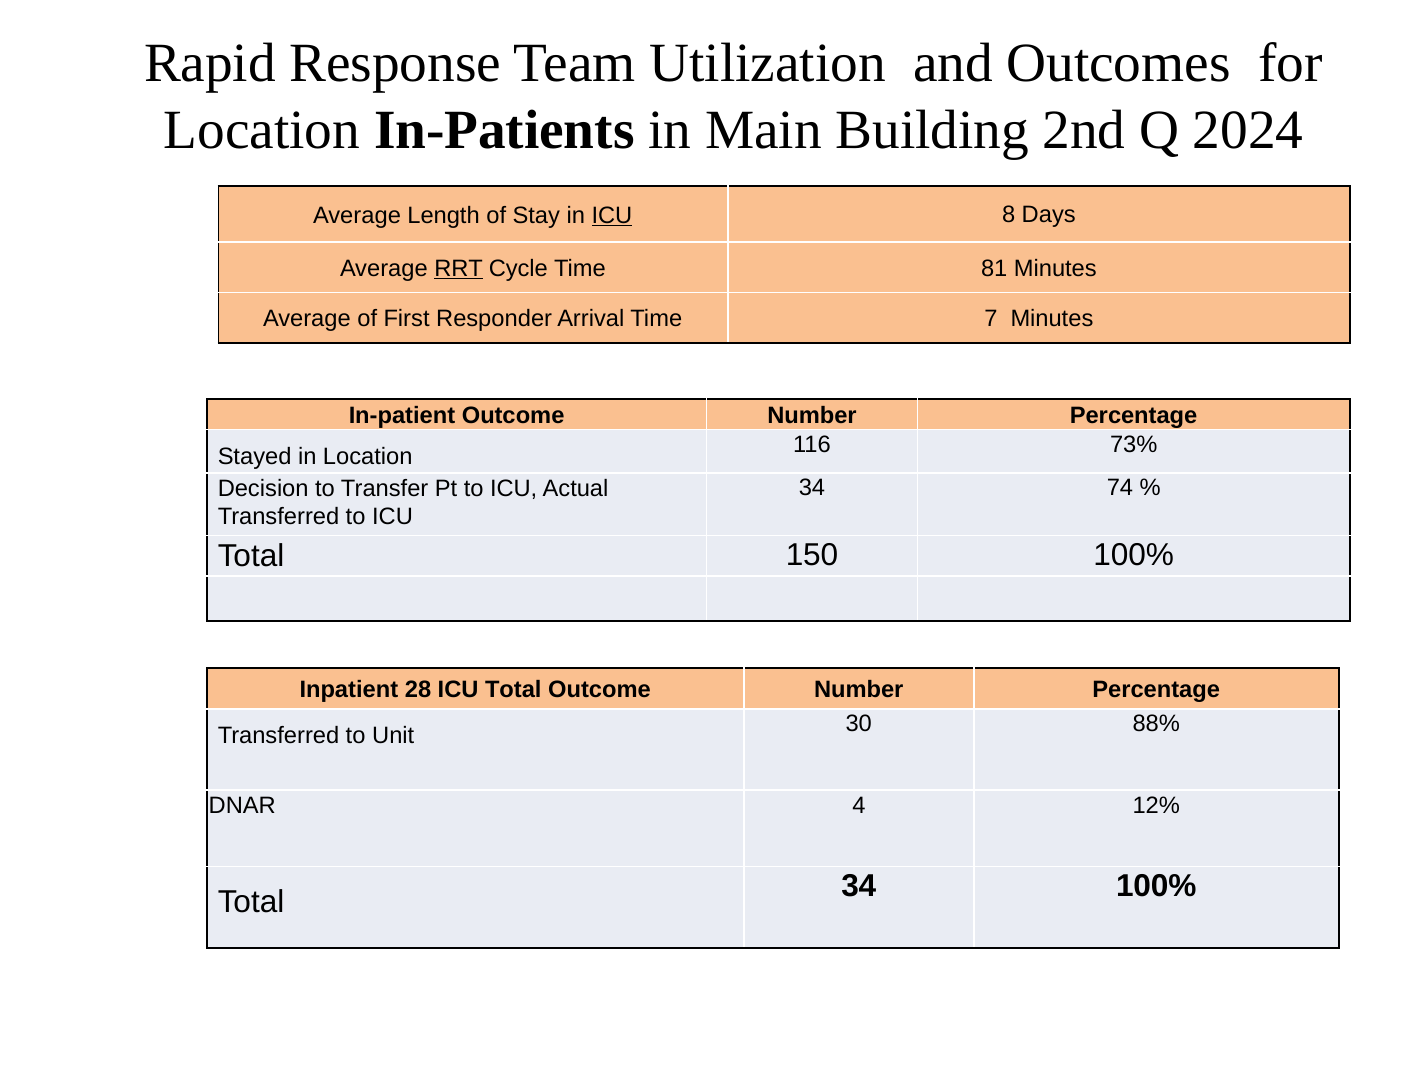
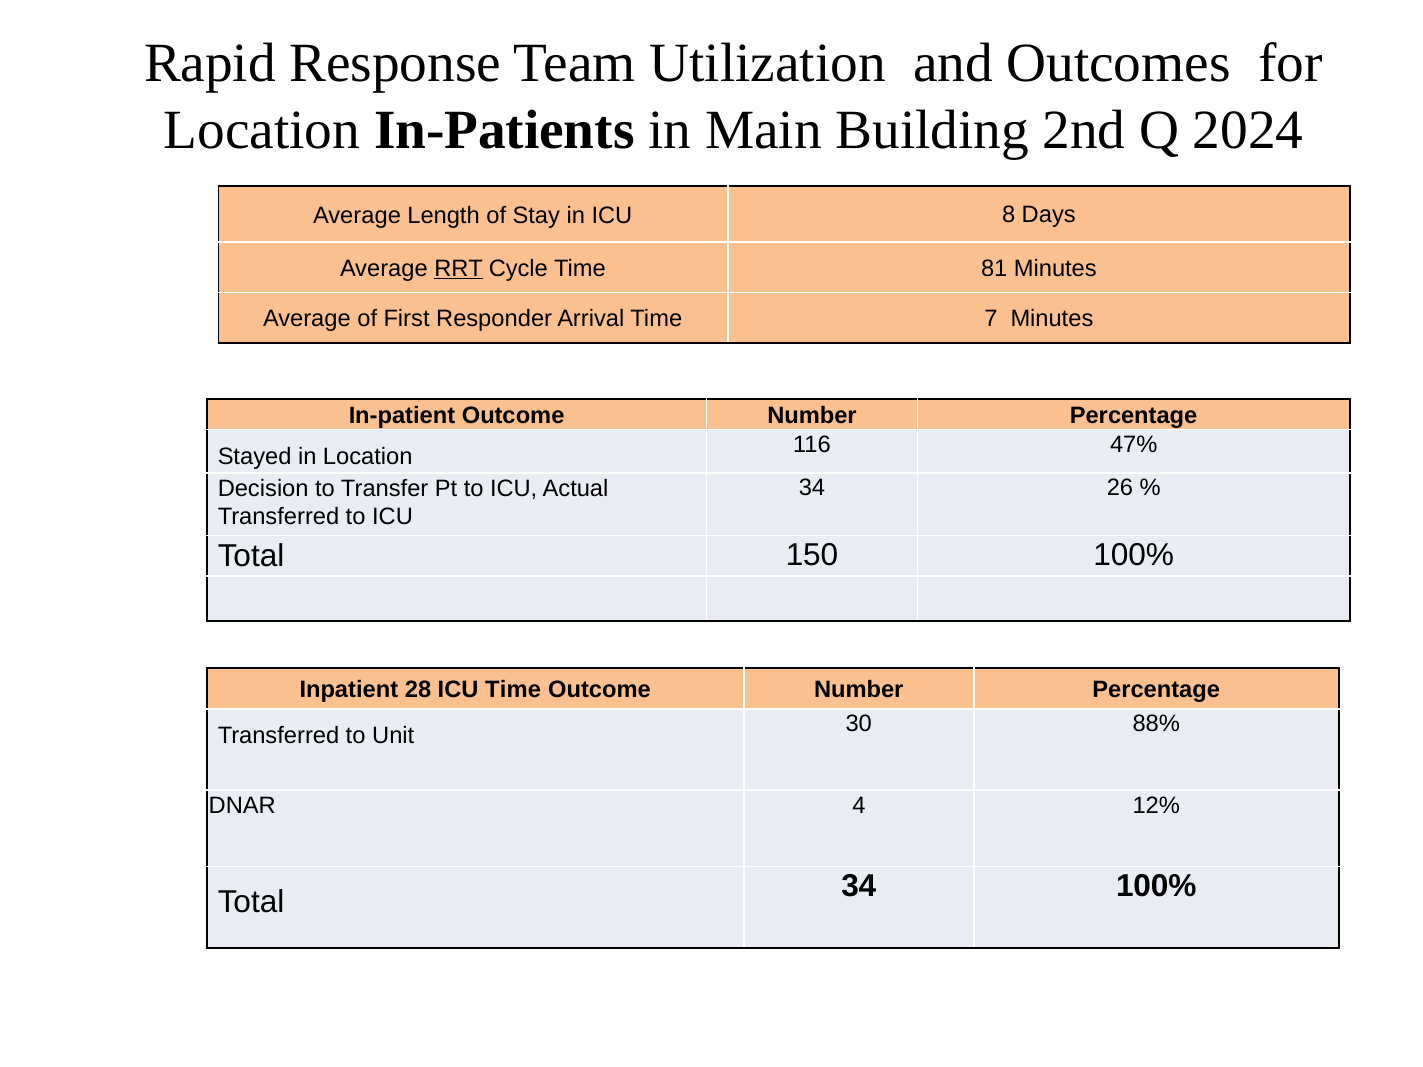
ICU at (612, 215) underline: present -> none
73%: 73% -> 47%
74: 74 -> 26
ICU Total: Total -> Time
